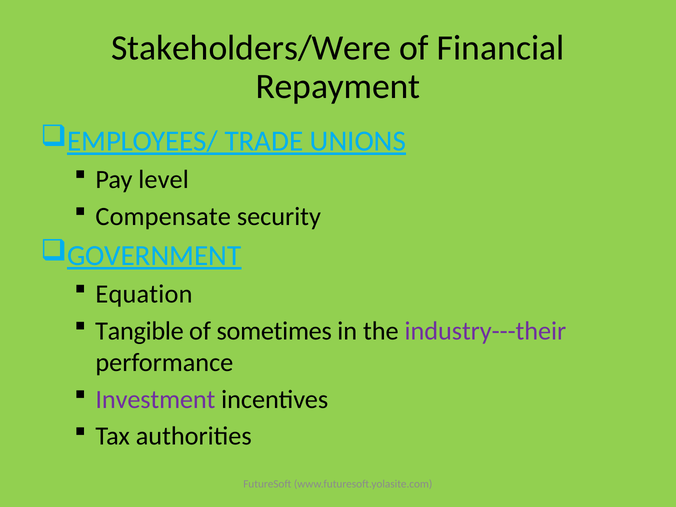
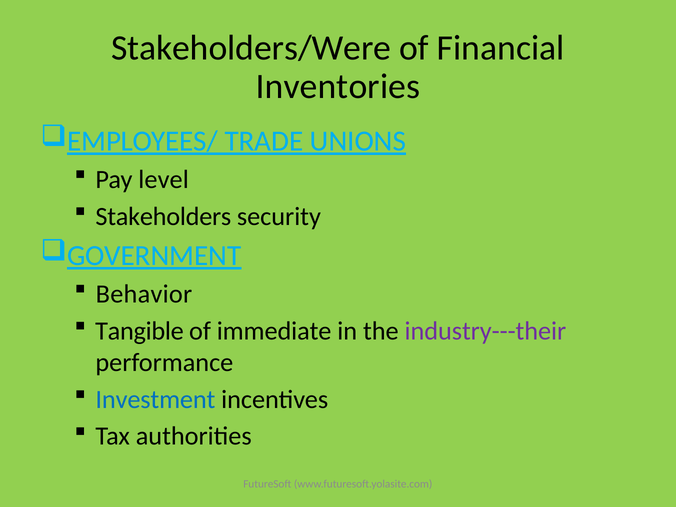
Repayment: Repayment -> Inventories
Compensate: Compensate -> Stakeholders
Equation: Equation -> Behavior
sometimes: sometimes -> immediate
Investment colour: purple -> blue
